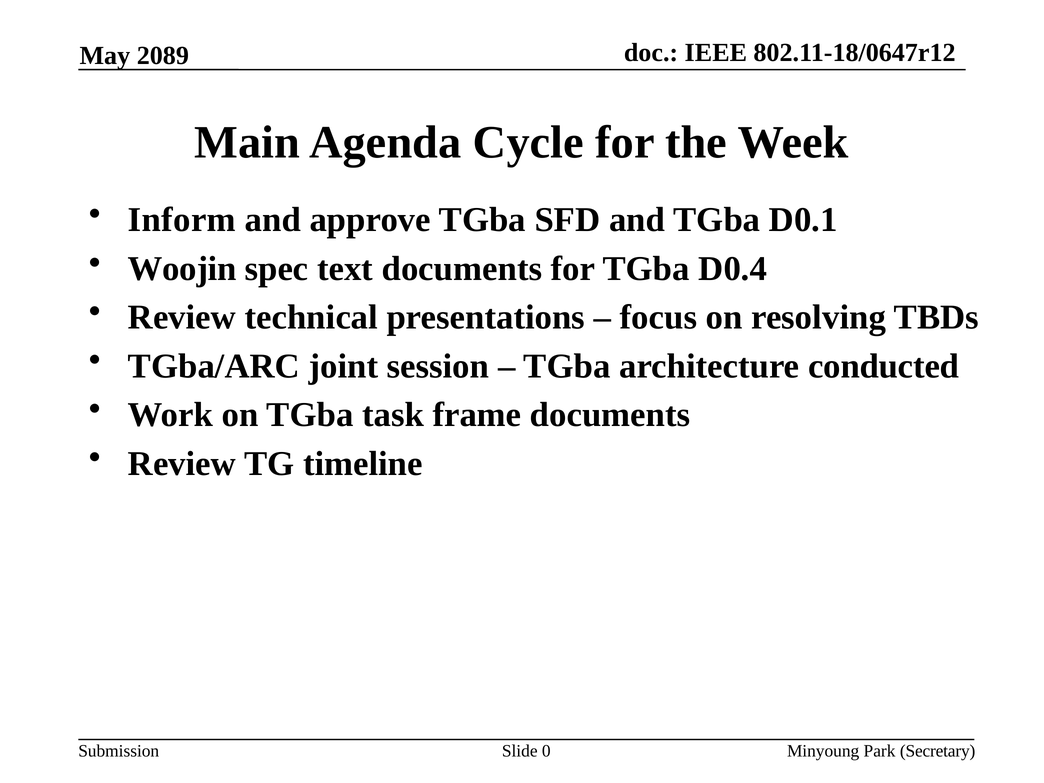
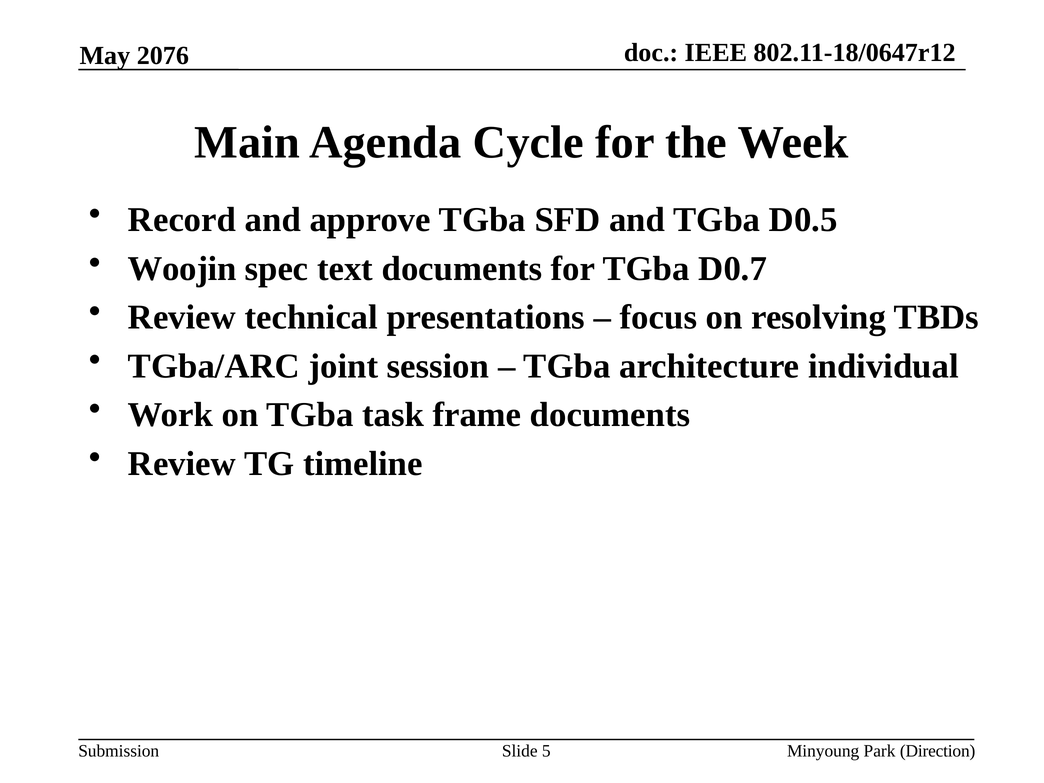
2089: 2089 -> 2076
Inform: Inform -> Record
D0.1: D0.1 -> D0.5
D0.4: D0.4 -> D0.7
conducted: conducted -> individual
0: 0 -> 5
Secretary: Secretary -> Direction
